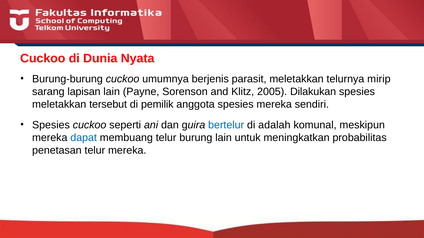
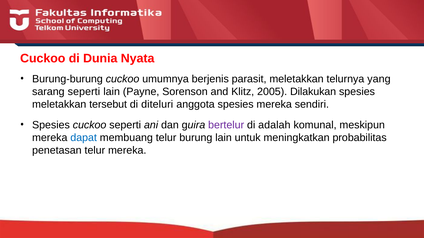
mirip: mirip -> yang
sarang lapisan: lapisan -> seperti
pemilik: pemilik -> diteluri
bertelur colour: blue -> purple
